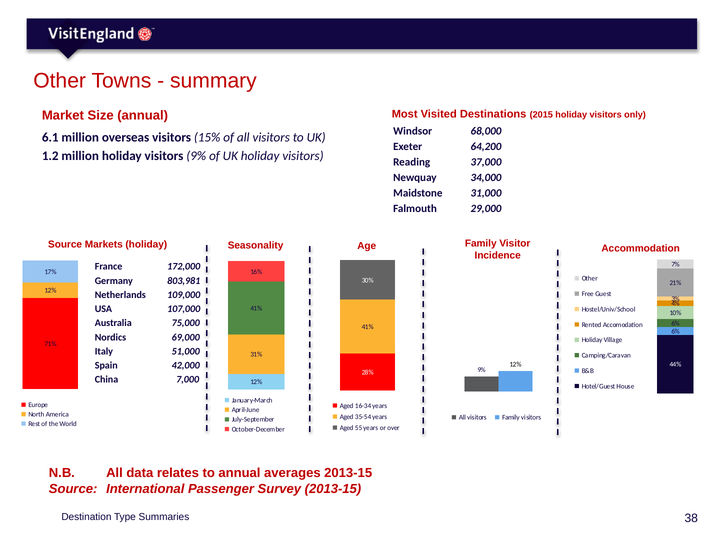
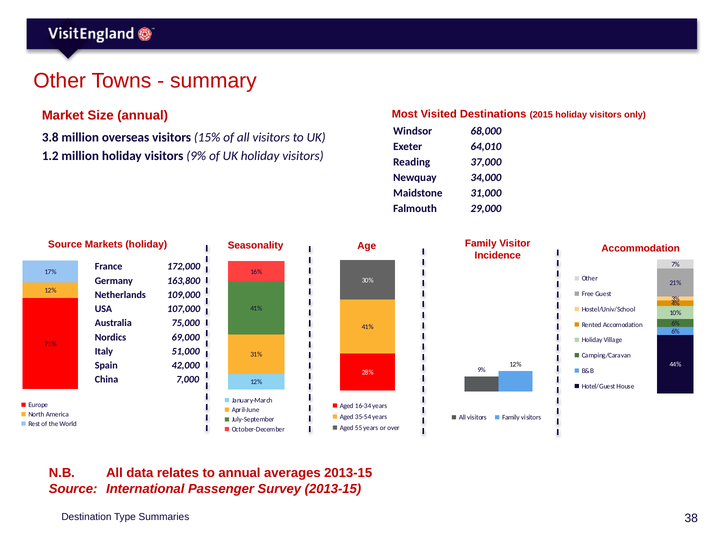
6.1: 6.1 -> 3.8
64,200: 64,200 -> 64,010
803,981: 803,981 -> 163,800
